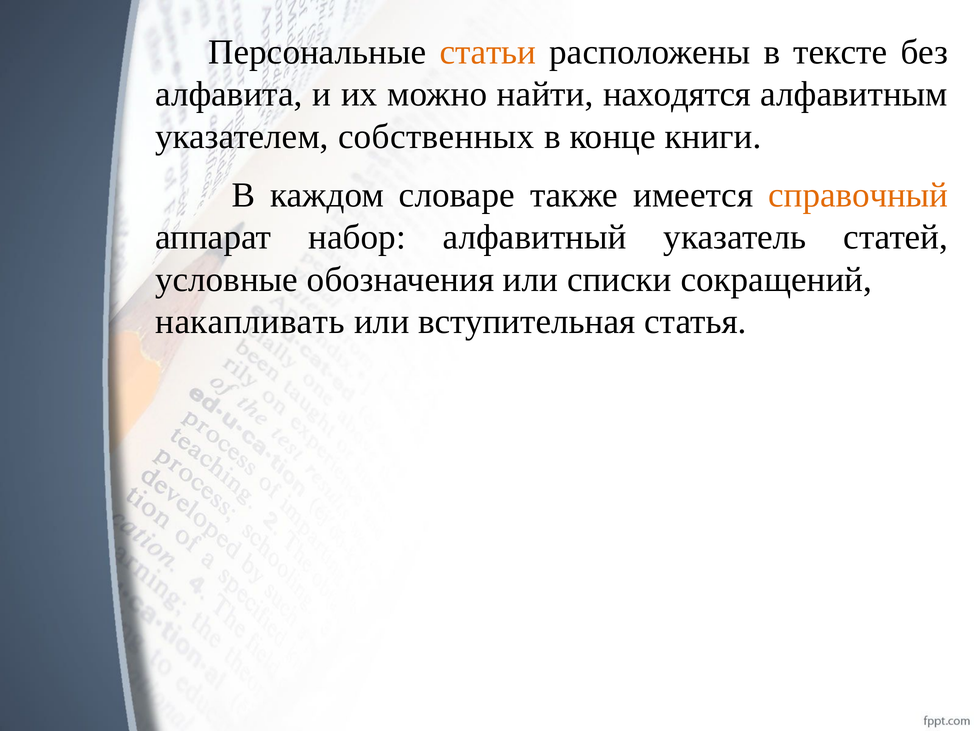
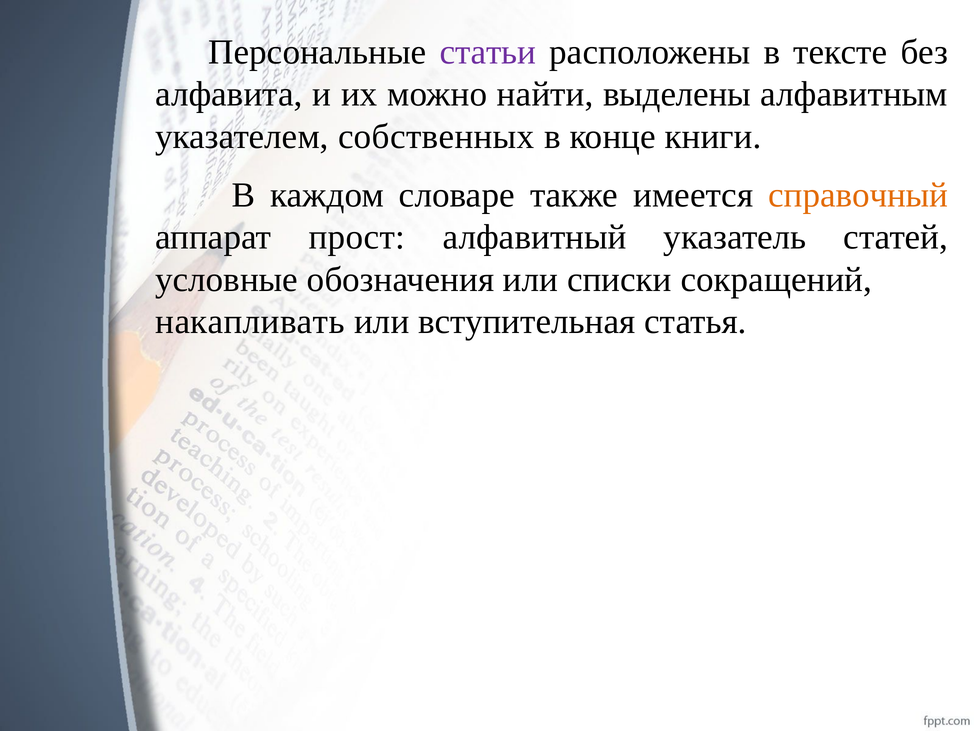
статьи colour: orange -> purple
находятся: находятся -> выделены
набор: набор -> прост
